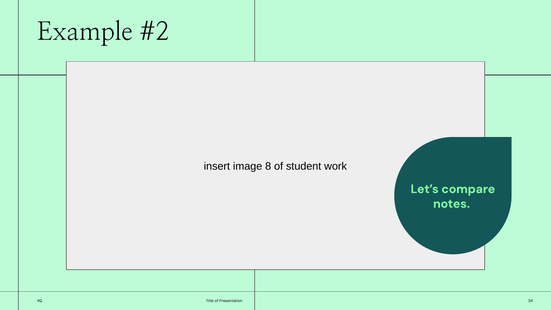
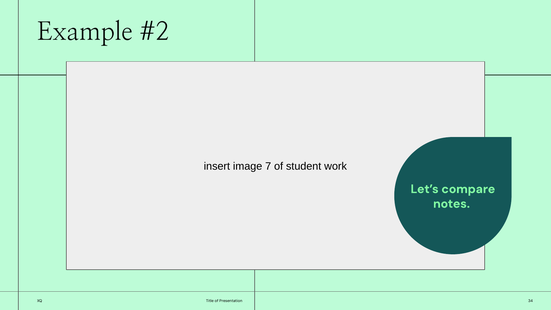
8: 8 -> 7
